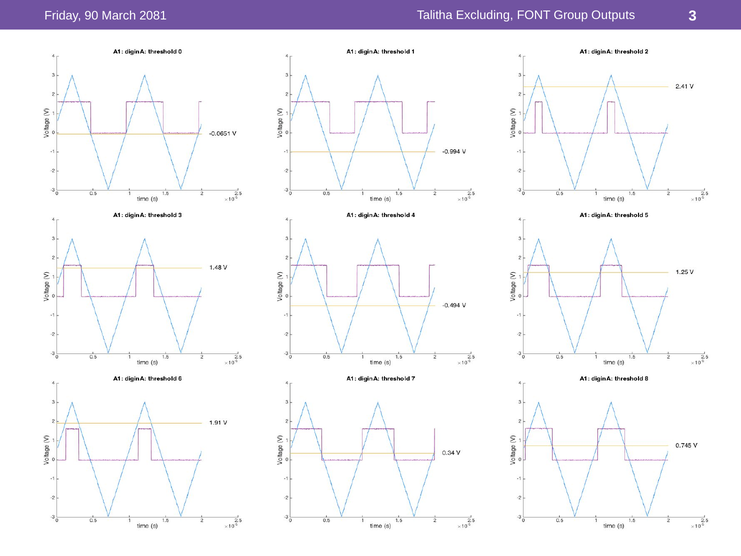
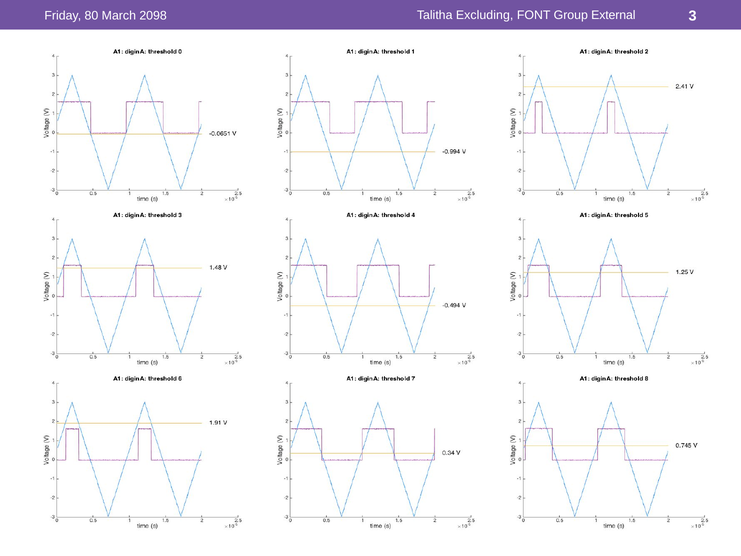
90: 90 -> 80
2081: 2081 -> 2098
Outputs: Outputs -> External
